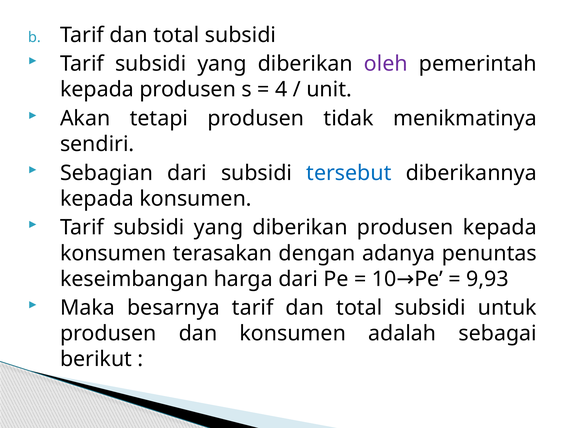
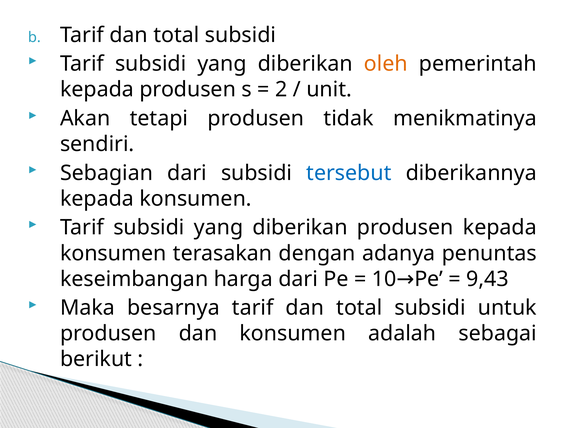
oleh colour: purple -> orange
4: 4 -> 2
9,93: 9,93 -> 9,43
